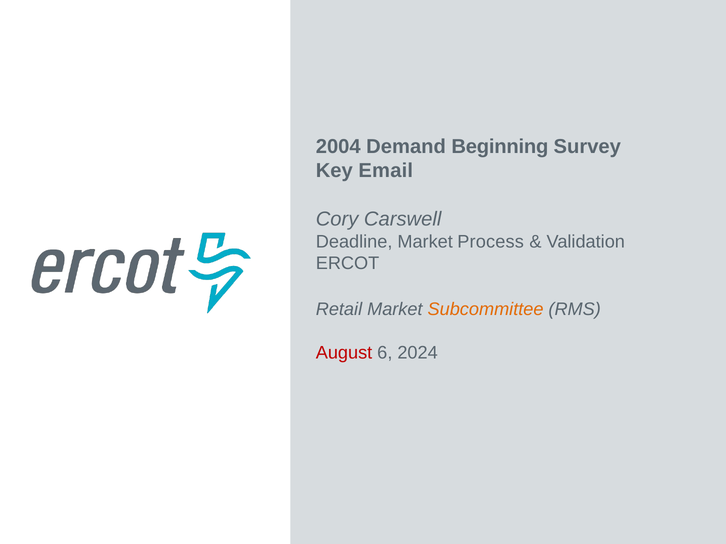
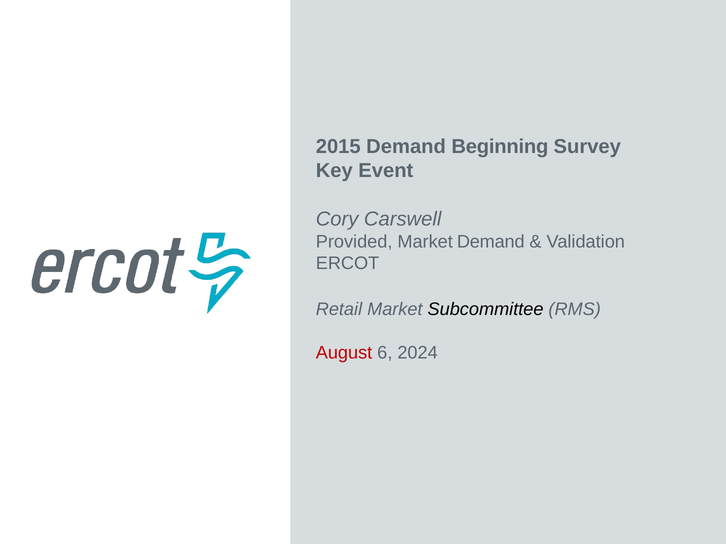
2004: 2004 -> 2015
Email: Email -> Event
Deadline: Deadline -> Provided
Market Process: Process -> Demand
Subcommittee colour: orange -> black
